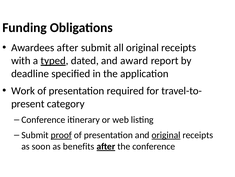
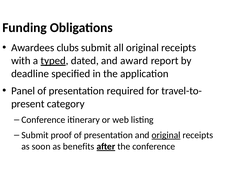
Awardees after: after -> clubs
Work: Work -> Panel
proof underline: present -> none
